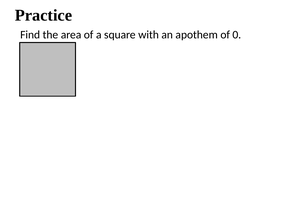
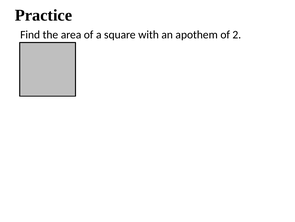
0: 0 -> 2
